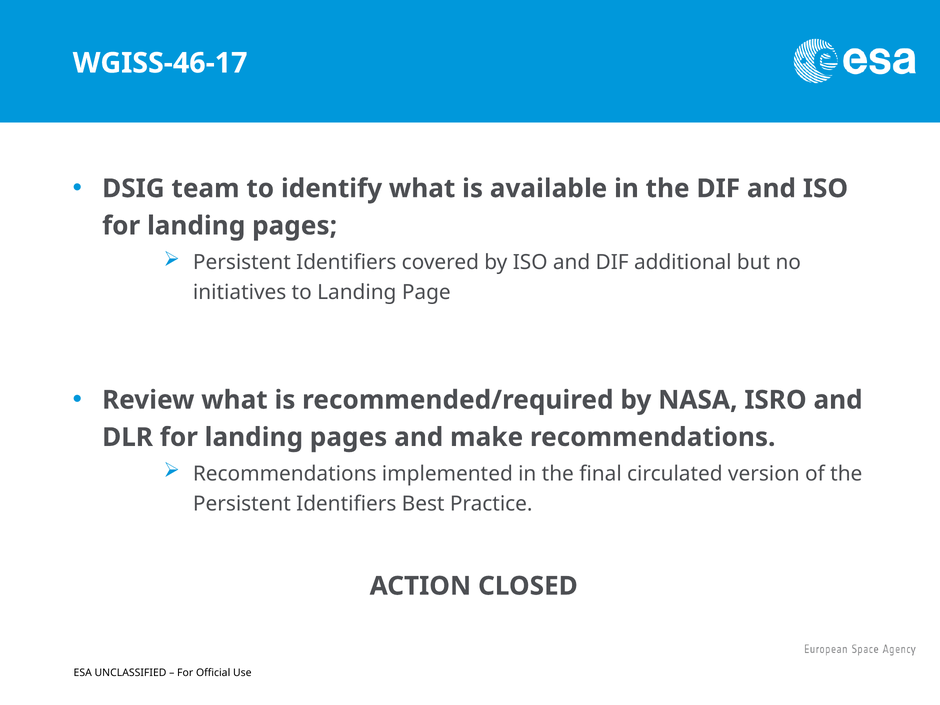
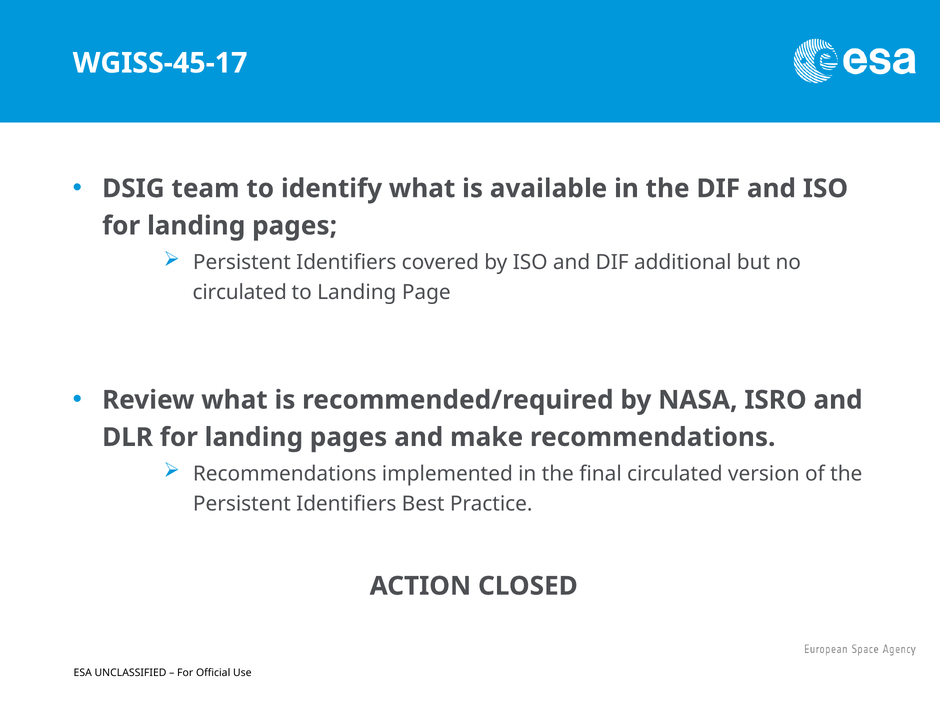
WGISS-46-17: WGISS-46-17 -> WGISS-45-17
initiatives at (240, 292): initiatives -> circulated
